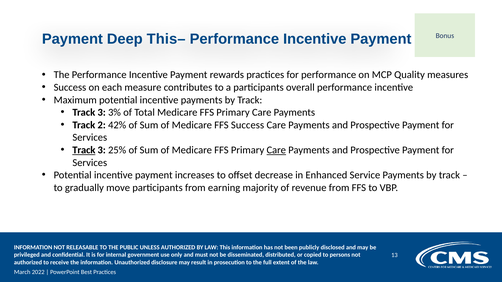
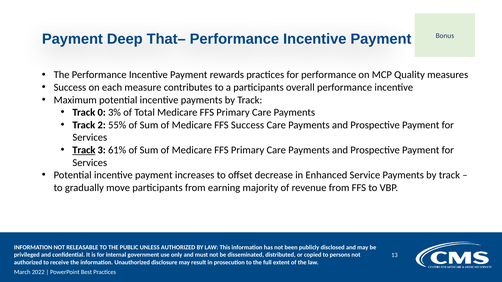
This–: This– -> That–
3 at (102, 113): 3 -> 0
42%: 42% -> 55%
25%: 25% -> 61%
Care at (276, 150) underline: present -> none
